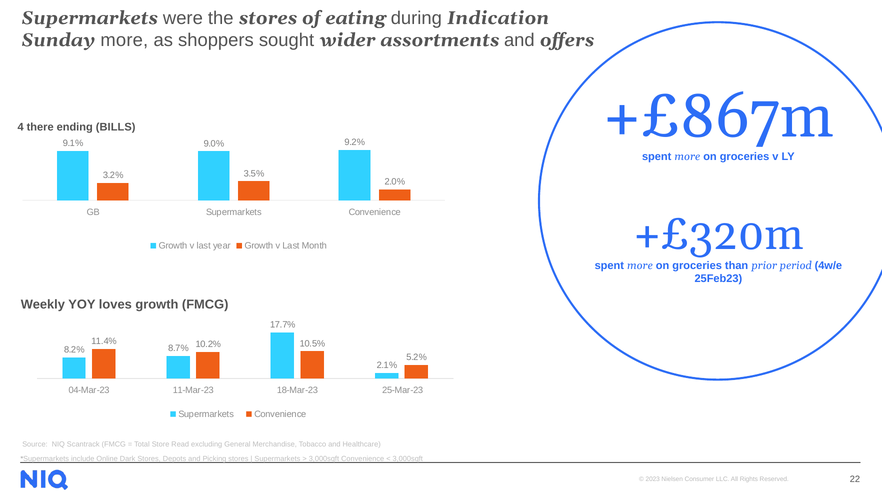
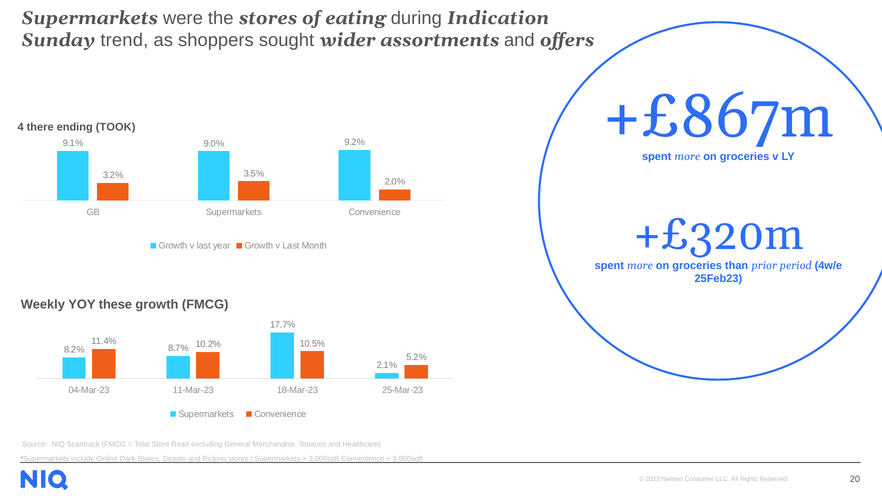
Sunday more: more -> trend
BILLS: BILLS -> TOOK
loves: loves -> these
22: 22 -> 20
